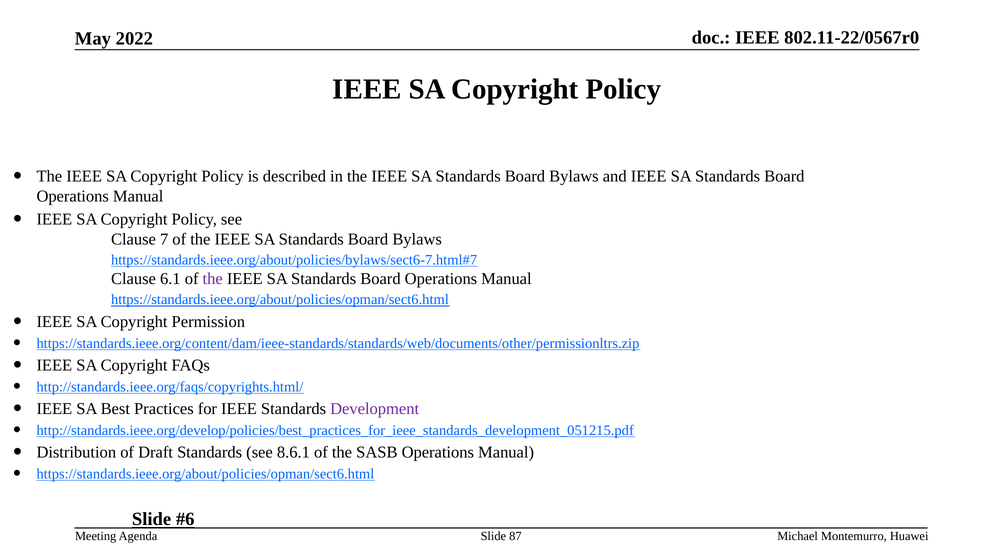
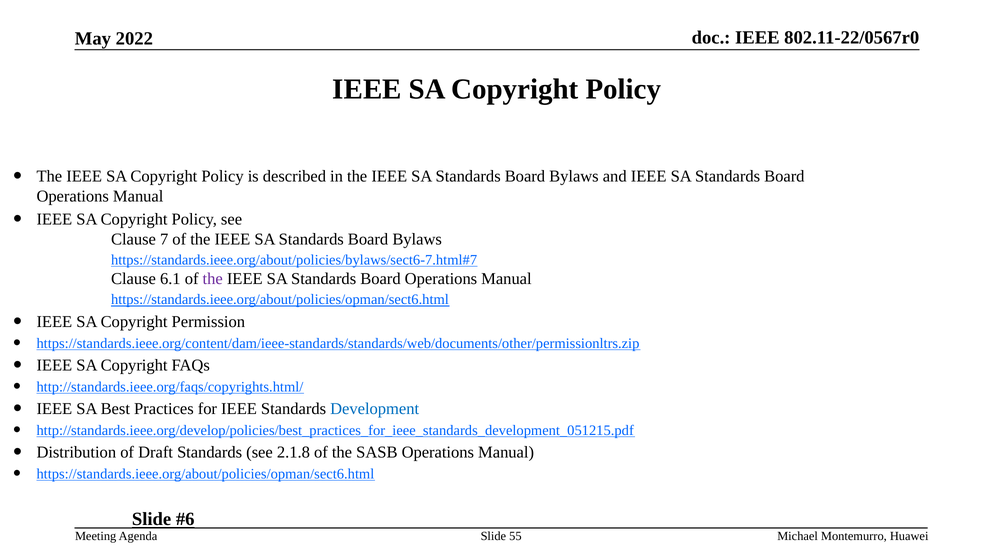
Development colour: purple -> blue
8.6.1: 8.6.1 -> 2.1.8
87: 87 -> 55
